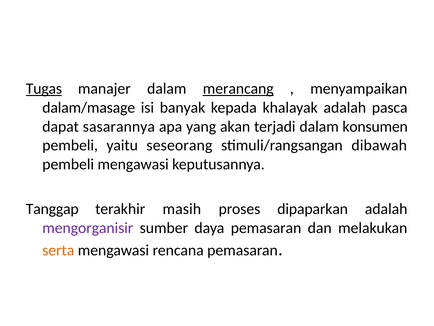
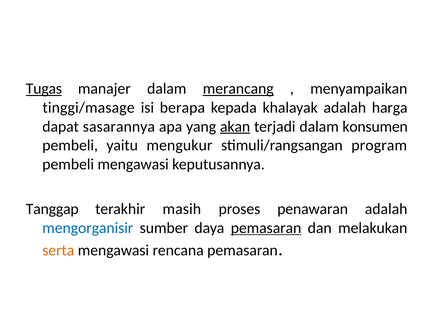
dalam/masage: dalam/masage -> tinggi/masage
banyak: banyak -> berapa
pasca: pasca -> harga
akan underline: none -> present
seseorang: seseorang -> mengukur
dibawah: dibawah -> program
dipaparkan: dipaparkan -> penawaran
mengorganisir colour: purple -> blue
pemasaran at (266, 228) underline: none -> present
